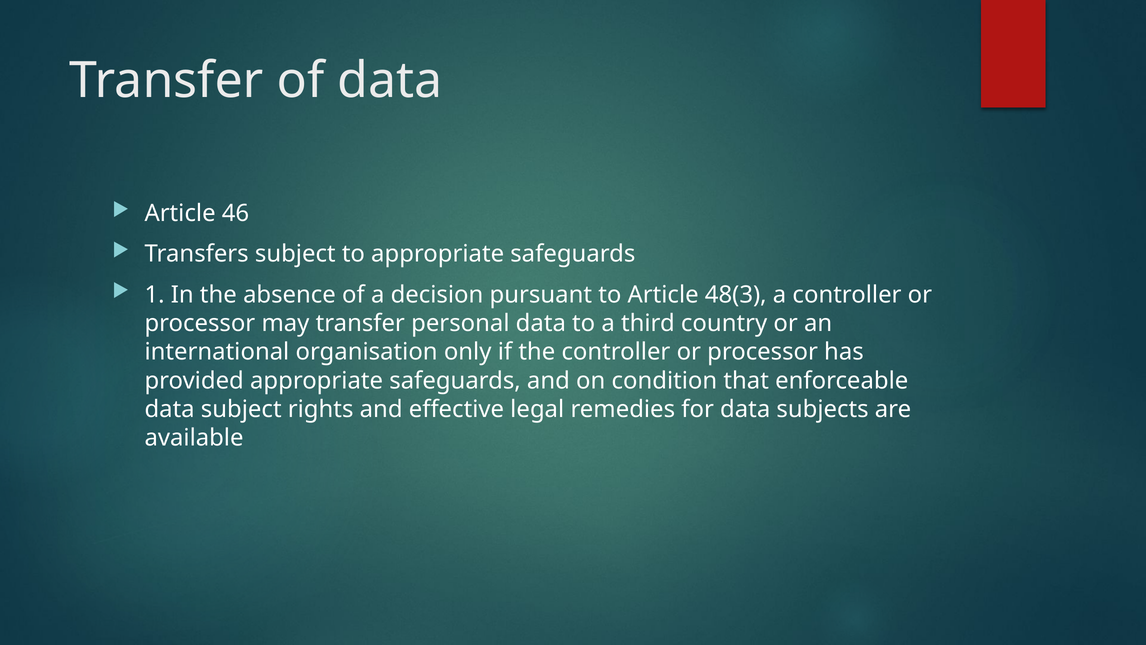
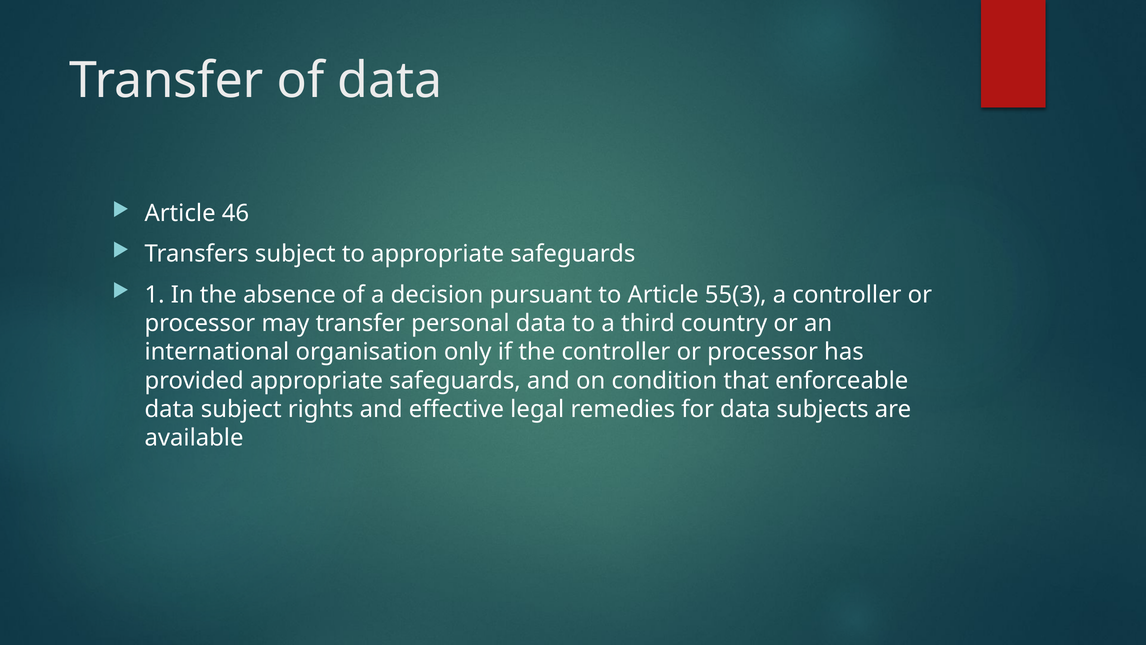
48(3: 48(3 -> 55(3
